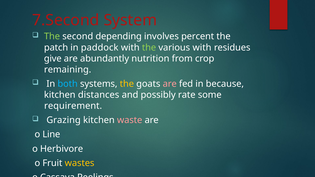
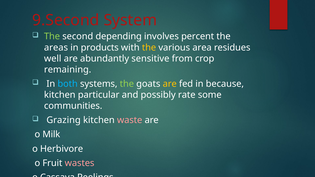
7.Second: 7.Second -> 9.Second
patch: patch -> areas
paddock: paddock -> products
the at (149, 48) colour: light green -> yellow
various with: with -> area
give: give -> well
nutrition: nutrition -> sensitive
the at (127, 84) colour: yellow -> light green
are at (170, 84) colour: pink -> yellow
distances: distances -> particular
requirement: requirement -> communities
Line: Line -> Milk
wastes colour: yellow -> pink
